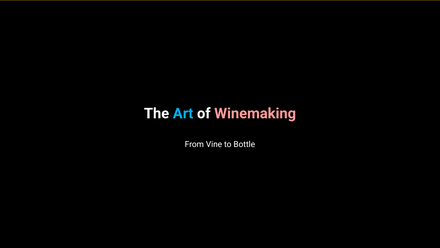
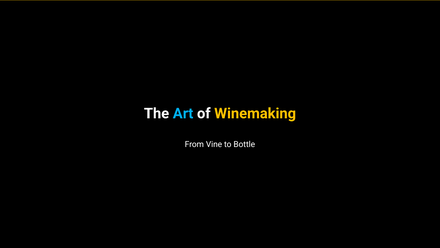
Winemaking colour: pink -> yellow
